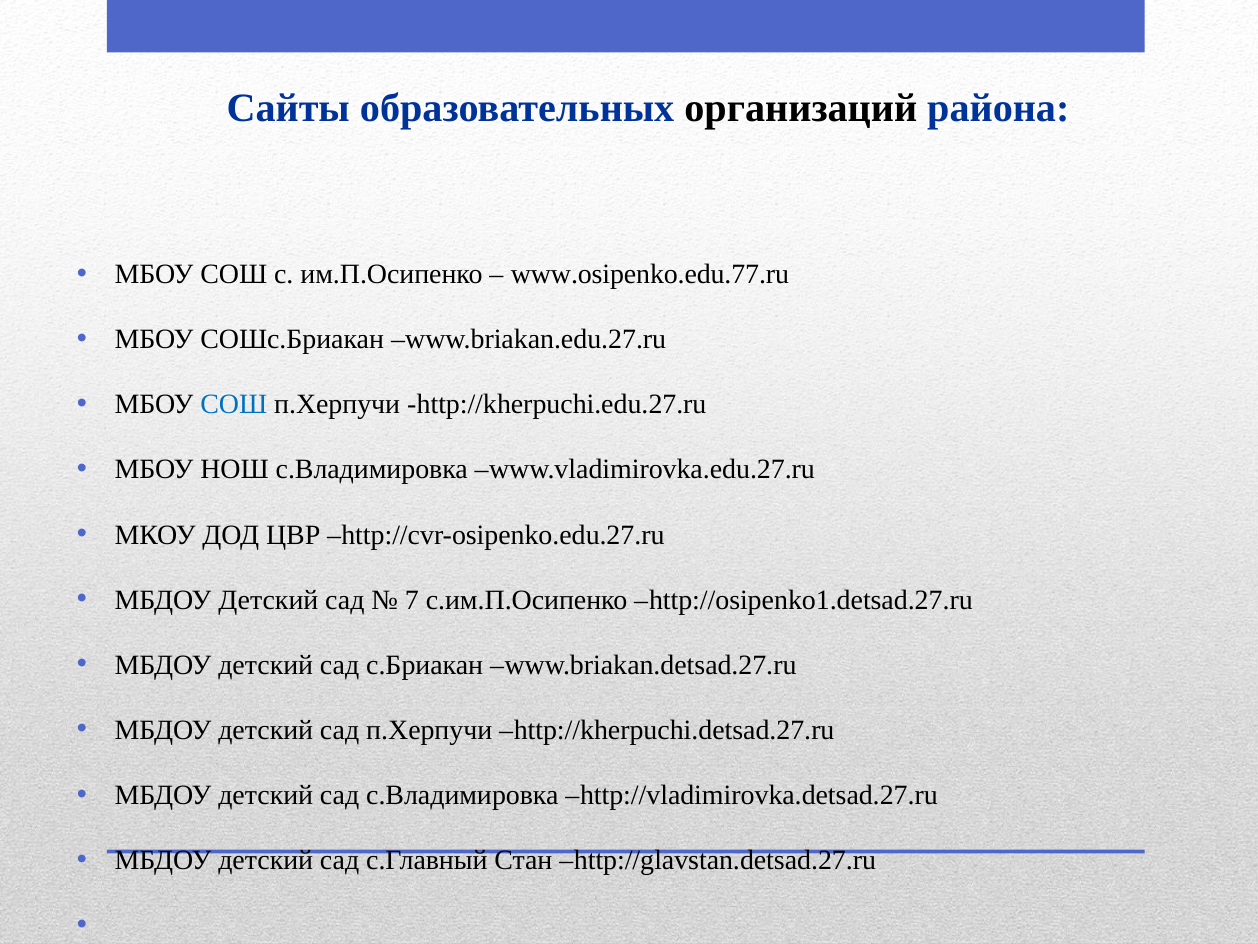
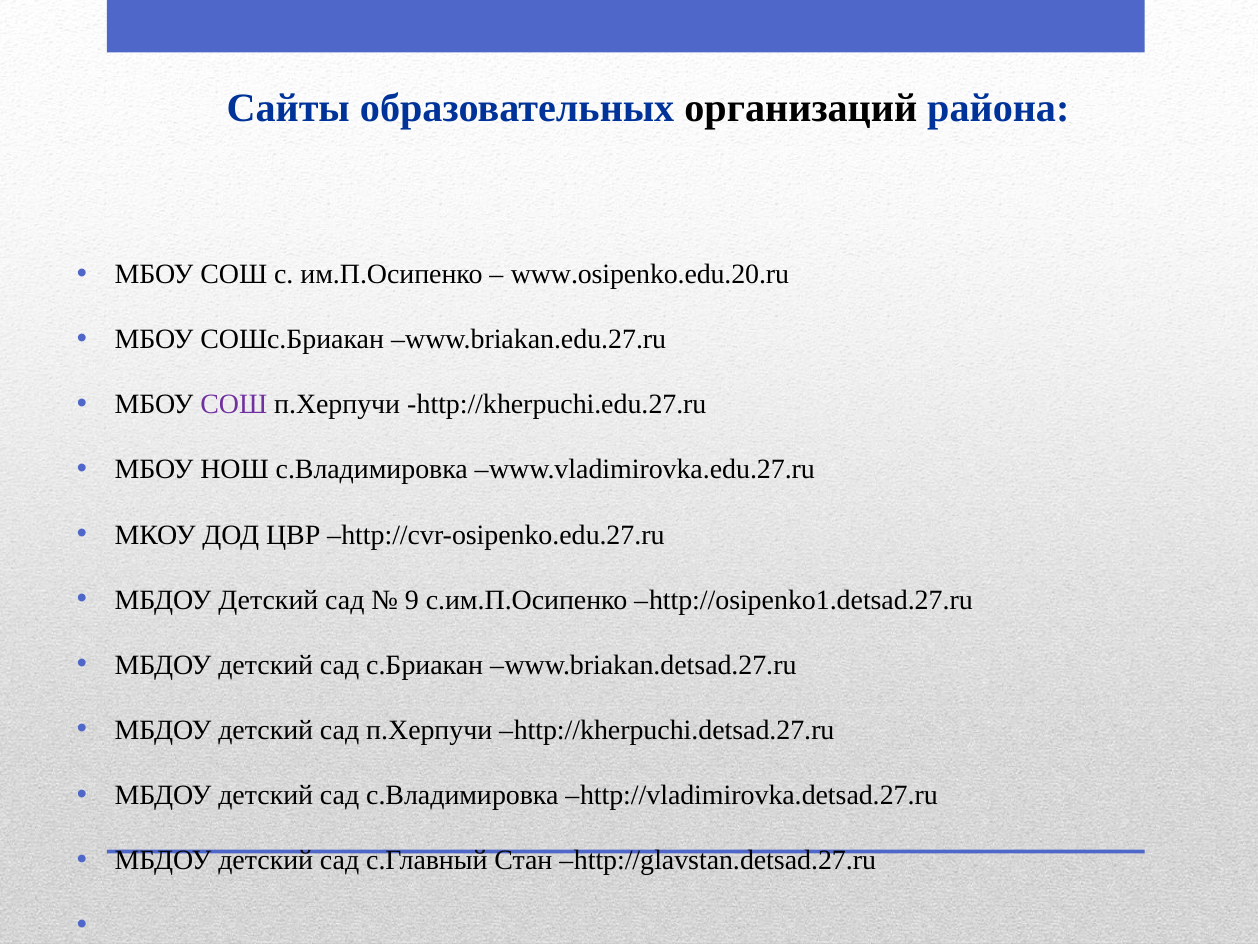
www.osipenko.edu.77.ru: www.osipenko.edu.77.ru -> www.osipenko.edu.20.ru
СОШ at (234, 404) colour: blue -> purple
7: 7 -> 9
